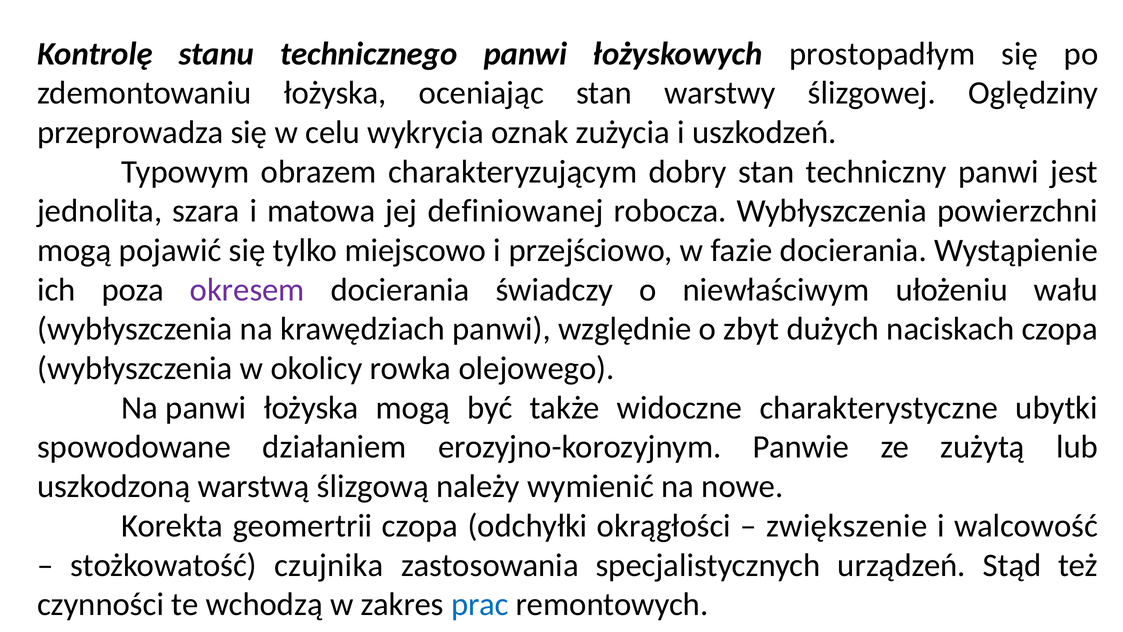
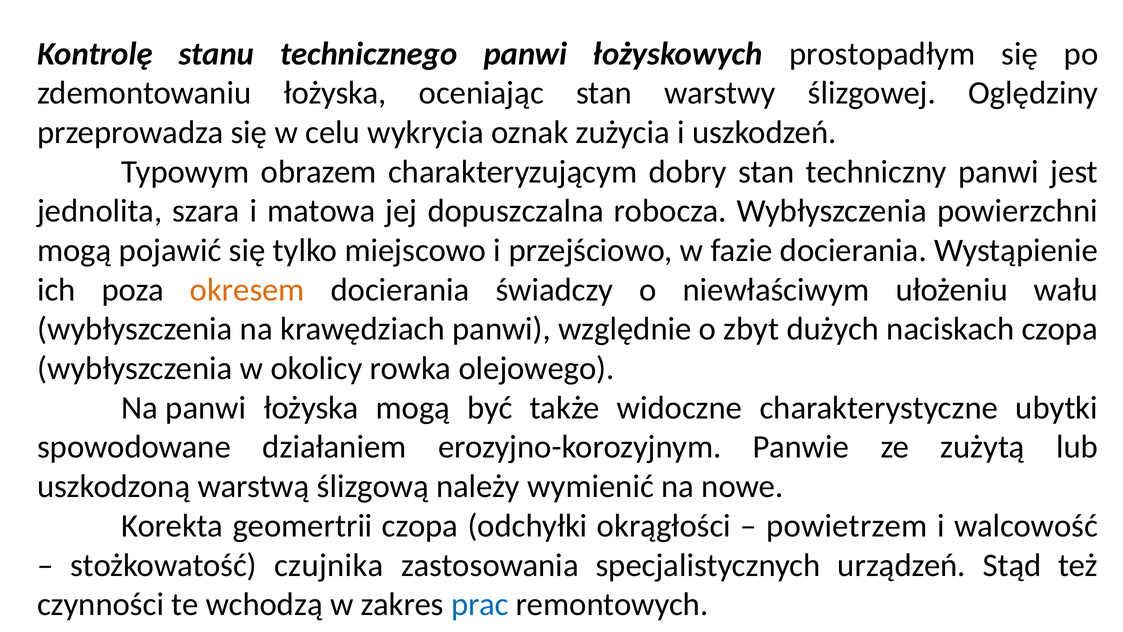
definiowanej: definiowanej -> dopuszczalna
okresem colour: purple -> orange
zwiększenie: zwiększenie -> powietrzem
